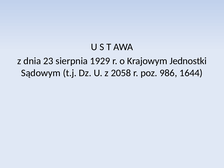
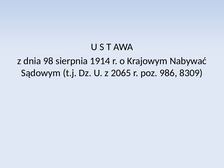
23: 23 -> 98
1929: 1929 -> 1914
Jednostki: Jednostki -> Nabywać
2058: 2058 -> 2065
1644: 1644 -> 8309
